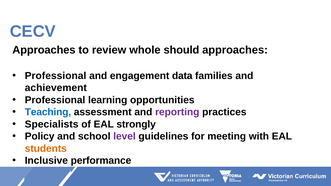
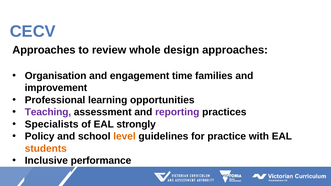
should: should -> design
Professional at (56, 76): Professional -> Organisation
data: data -> time
achievement: achievement -> improvement
Teaching colour: blue -> purple
level colour: purple -> orange
meeting: meeting -> practice
